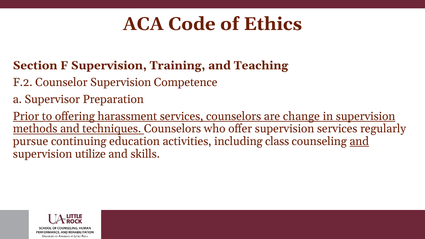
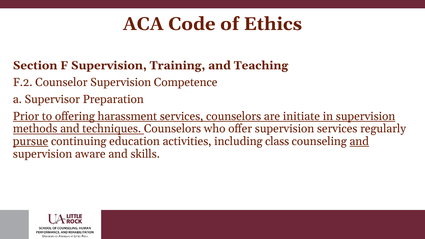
change: change -> initiate
pursue underline: none -> present
utilize: utilize -> aware
